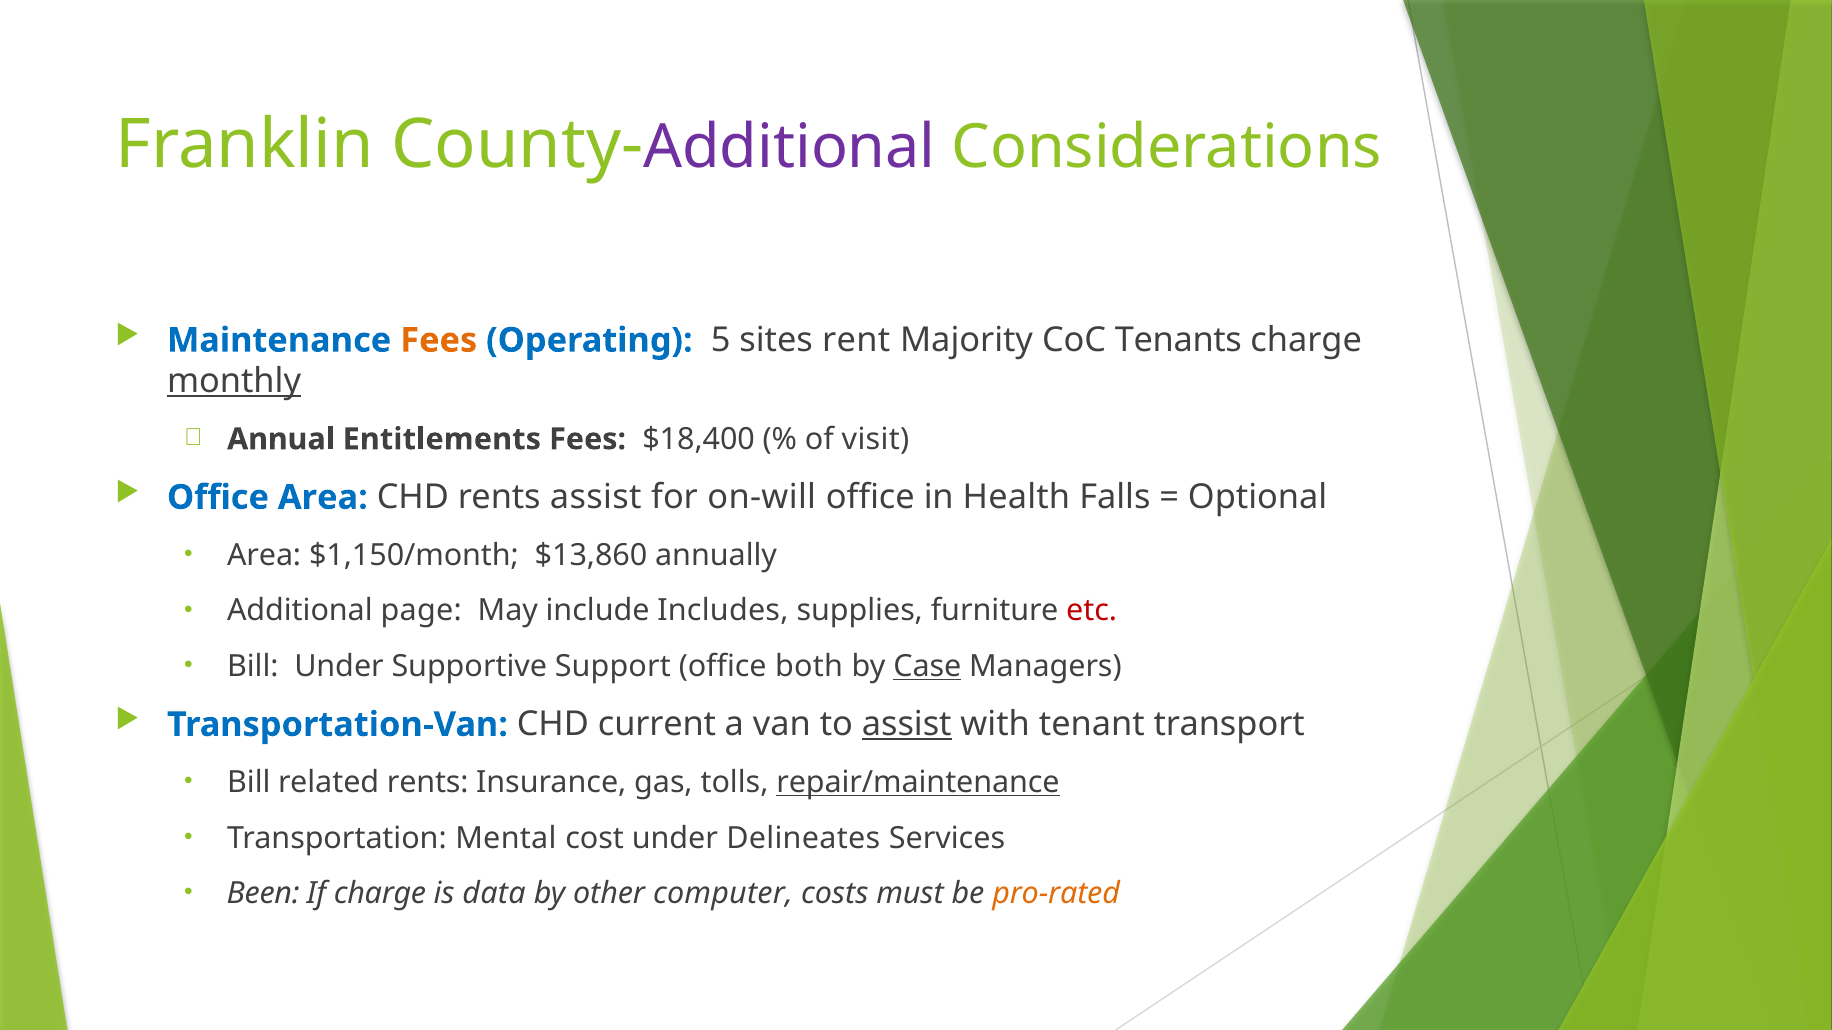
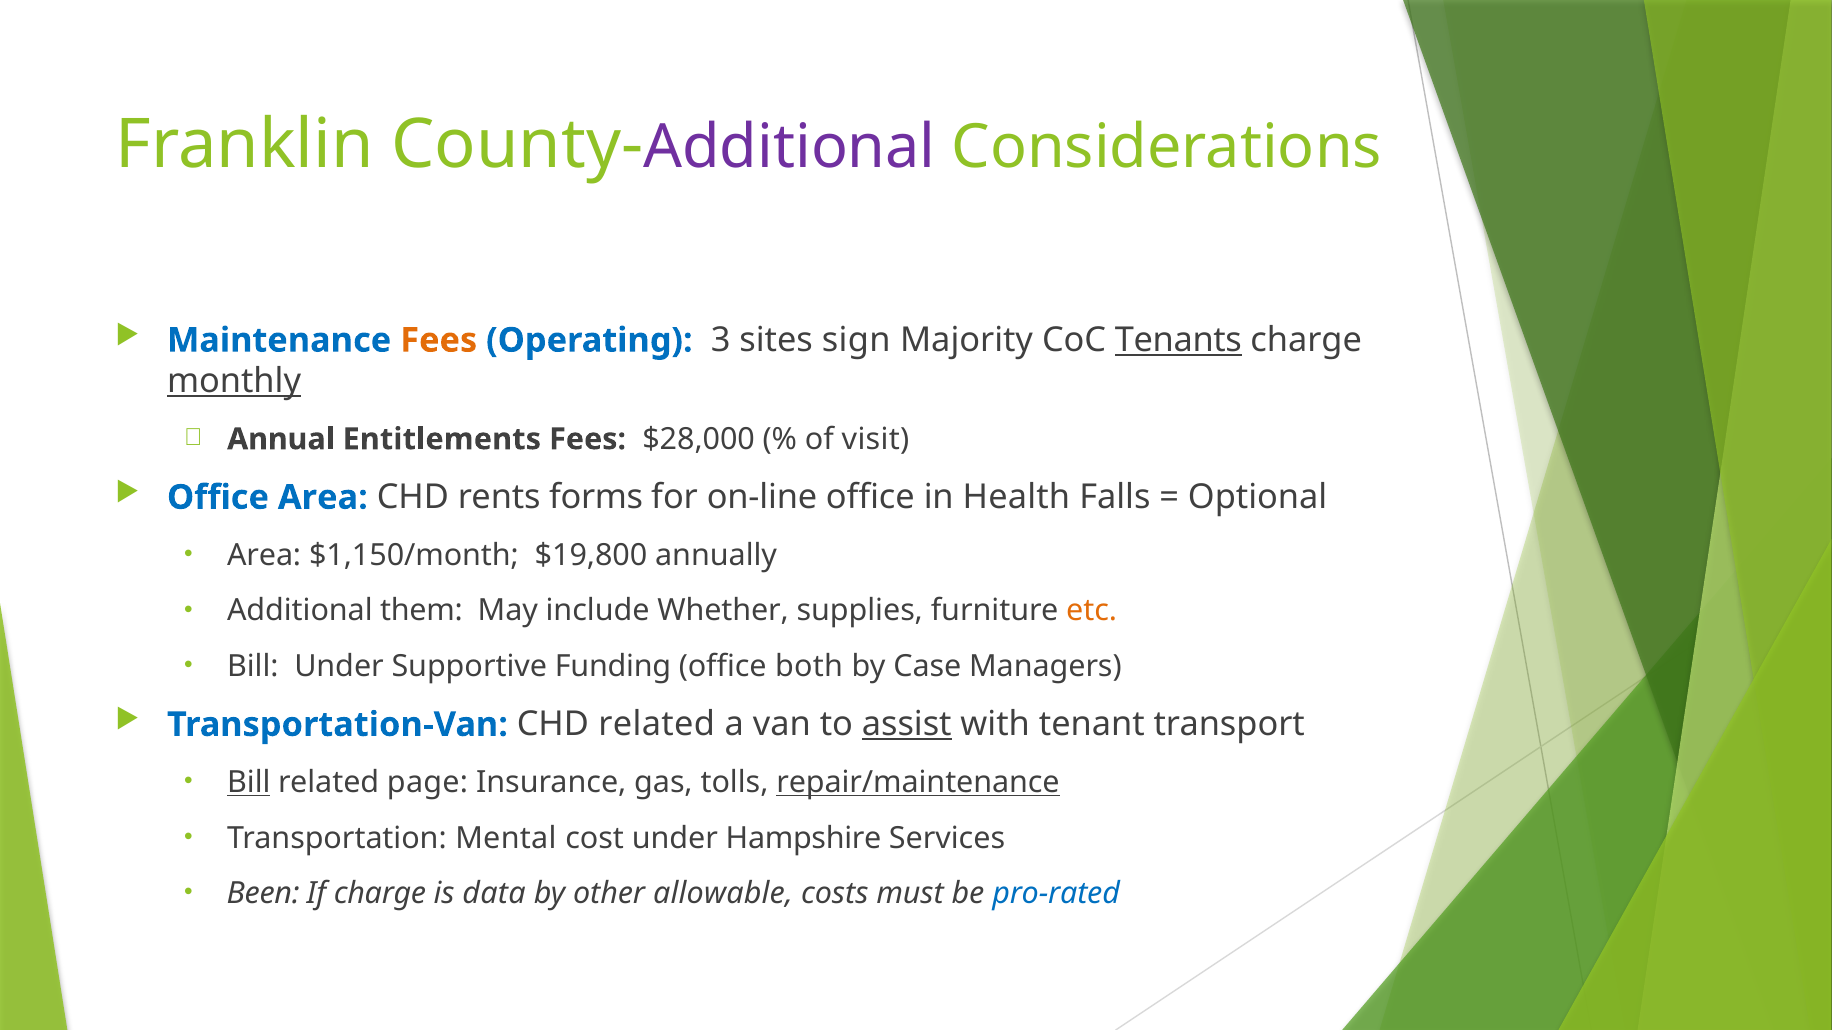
5: 5 -> 3
rent: rent -> sign
Tenants underline: none -> present
$18,400: $18,400 -> $28,000
rents assist: assist -> forms
on-will: on-will -> on-line
$13,860: $13,860 -> $19,800
page: page -> them
Includes: Includes -> Whether
etc colour: red -> orange
Support: Support -> Funding
Case underline: present -> none
CHD current: current -> related
Bill at (249, 783) underline: none -> present
related rents: rents -> page
Delineates: Delineates -> Hampshire
computer: computer -> allowable
pro-rated colour: orange -> blue
